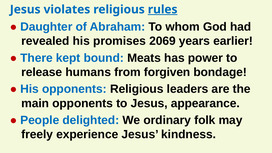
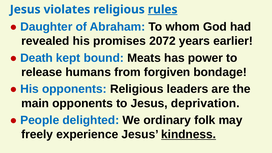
2069: 2069 -> 2072
There: There -> Death
appearance: appearance -> deprivation
kindness underline: none -> present
